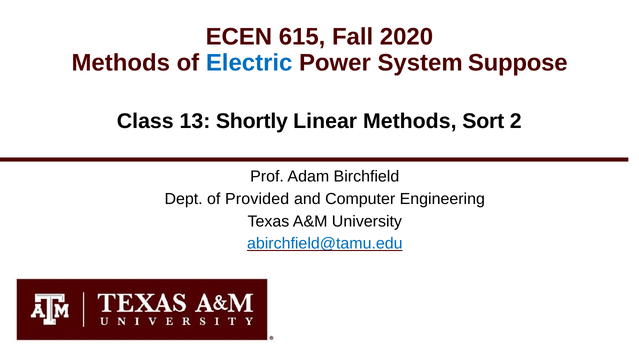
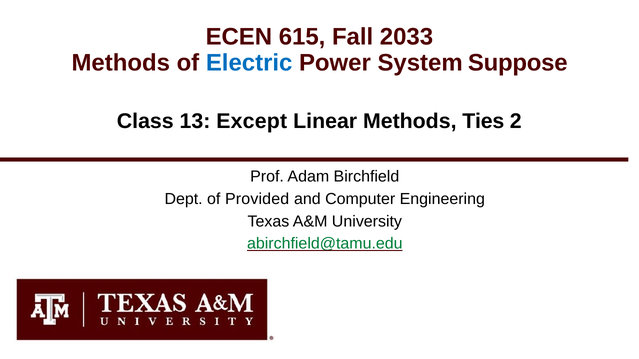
2020: 2020 -> 2033
Shortly: Shortly -> Except
Sort: Sort -> Ties
abirchfield@tamu.edu colour: blue -> green
